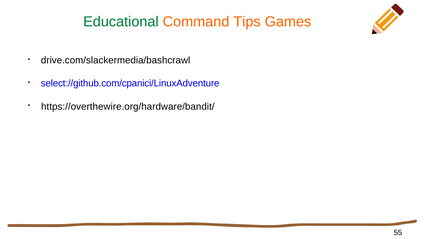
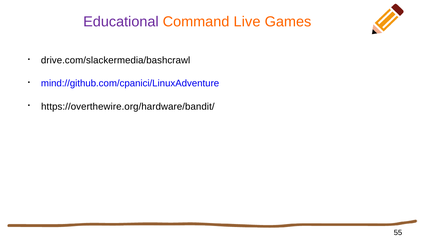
Educational colour: green -> purple
Tips: Tips -> Live
select://github.com/cpanici/LinuxAdventure: select://github.com/cpanici/LinuxAdventure -> mind://github.com/cpanici/LinuxAdventure
